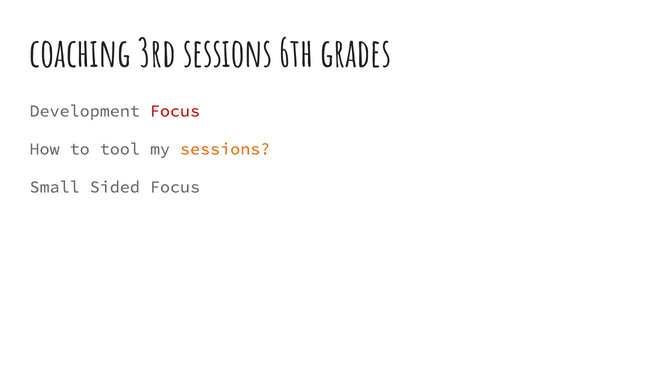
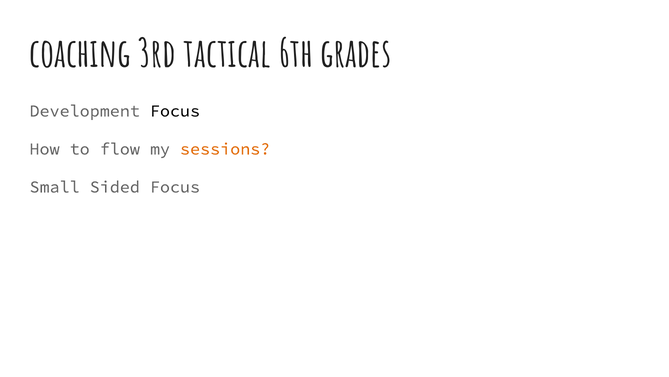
3rd sessions: sessions -> tactical
Focus at (175, 111) colour: red -> black
tool: tool -> flow
